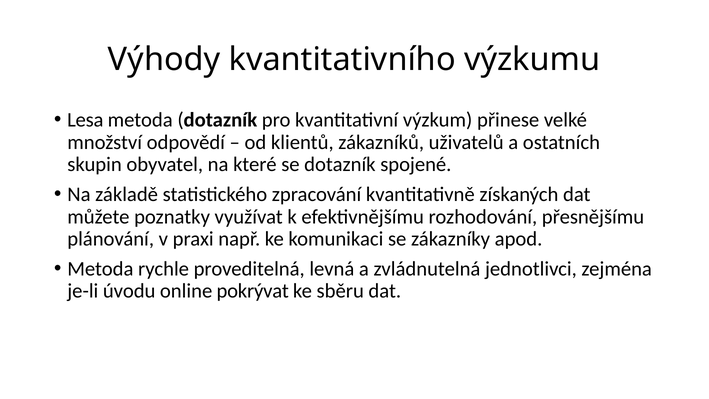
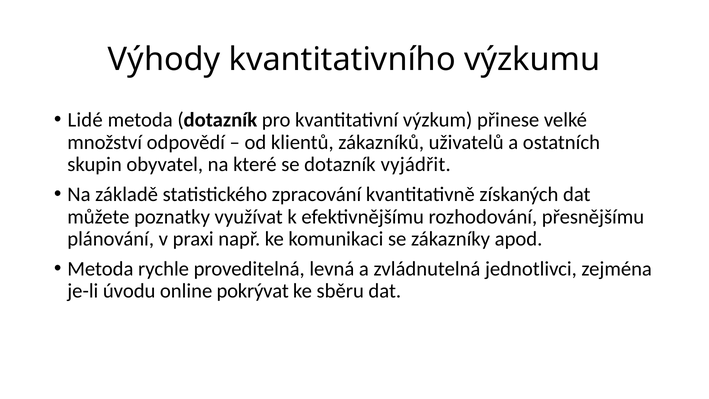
Lesa: Lesa -> Lidé
spojené: spojené -> vyjádřit
